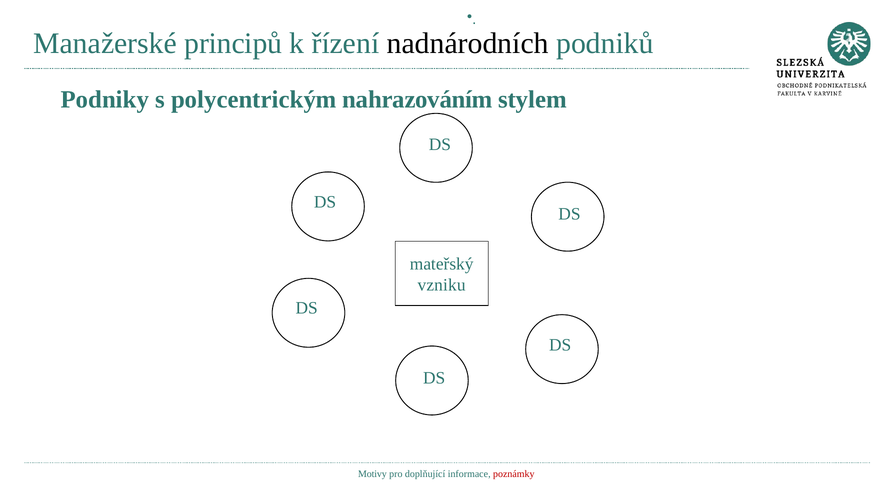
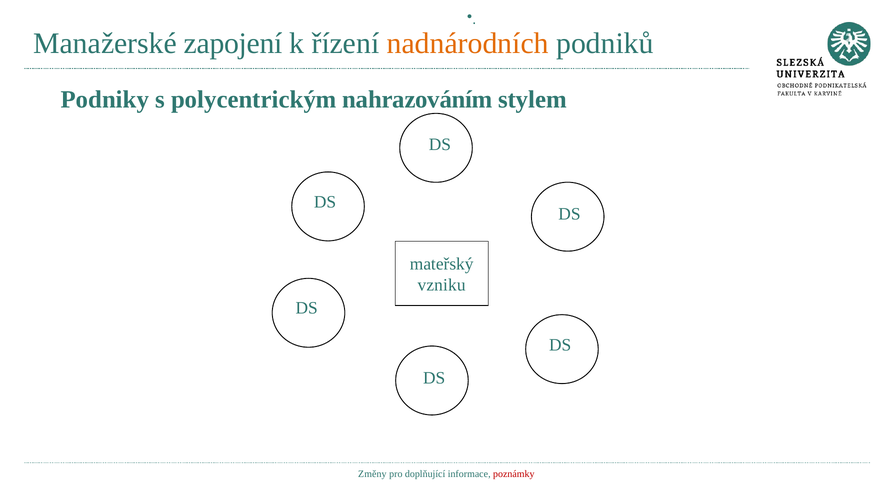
principů: principů -> zapojení
nadnárodních colour: black -> orange
Motivy: Motivy -> Změny
